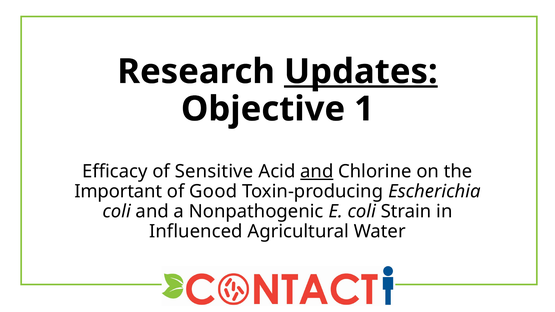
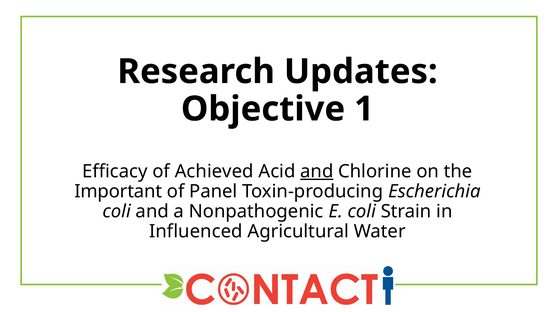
Updates underline: present -> none
Sensitive: Sensitive -> Achieved
Good: Good -> Panel
